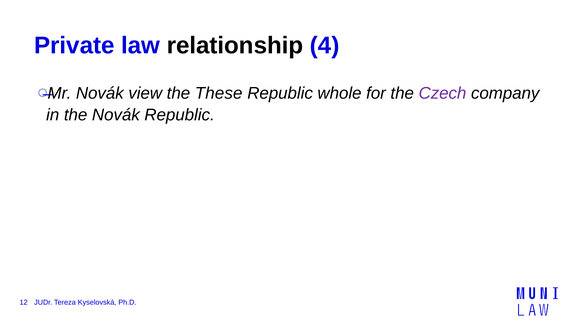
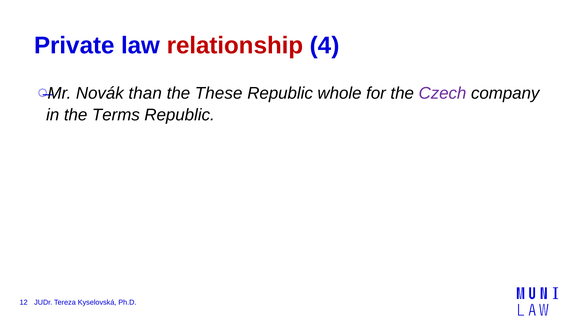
relationship colour: black -> red
view: view -> than
the Novák: Novák -> Terms
